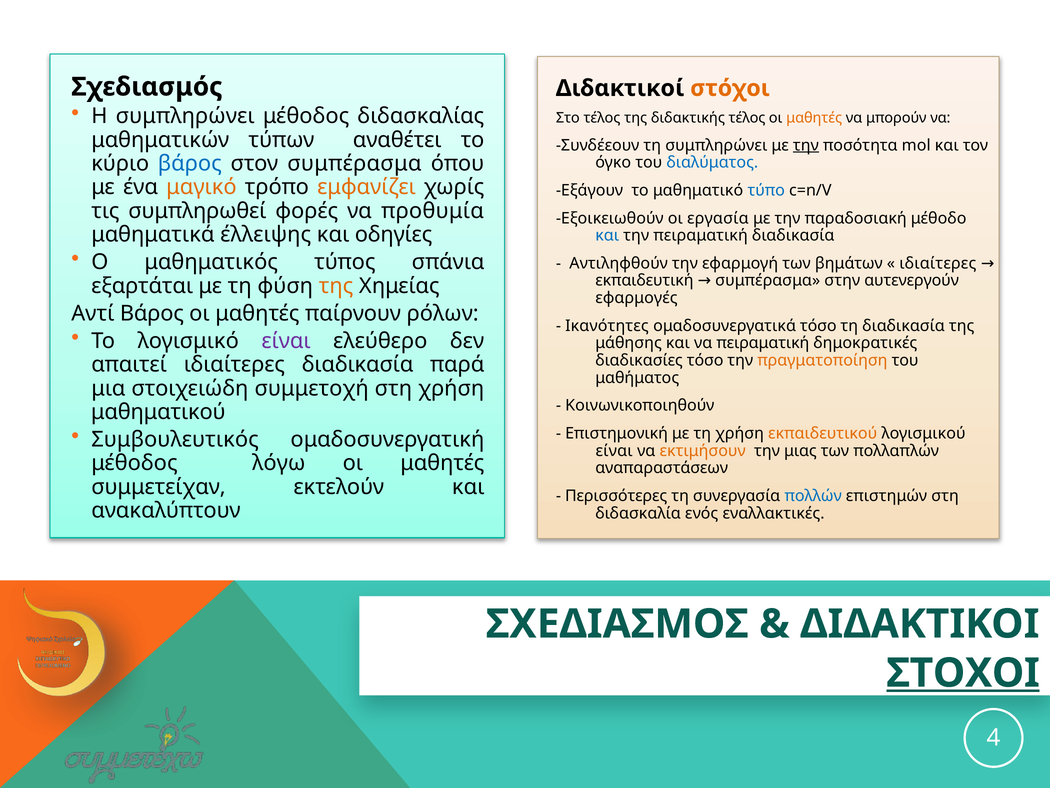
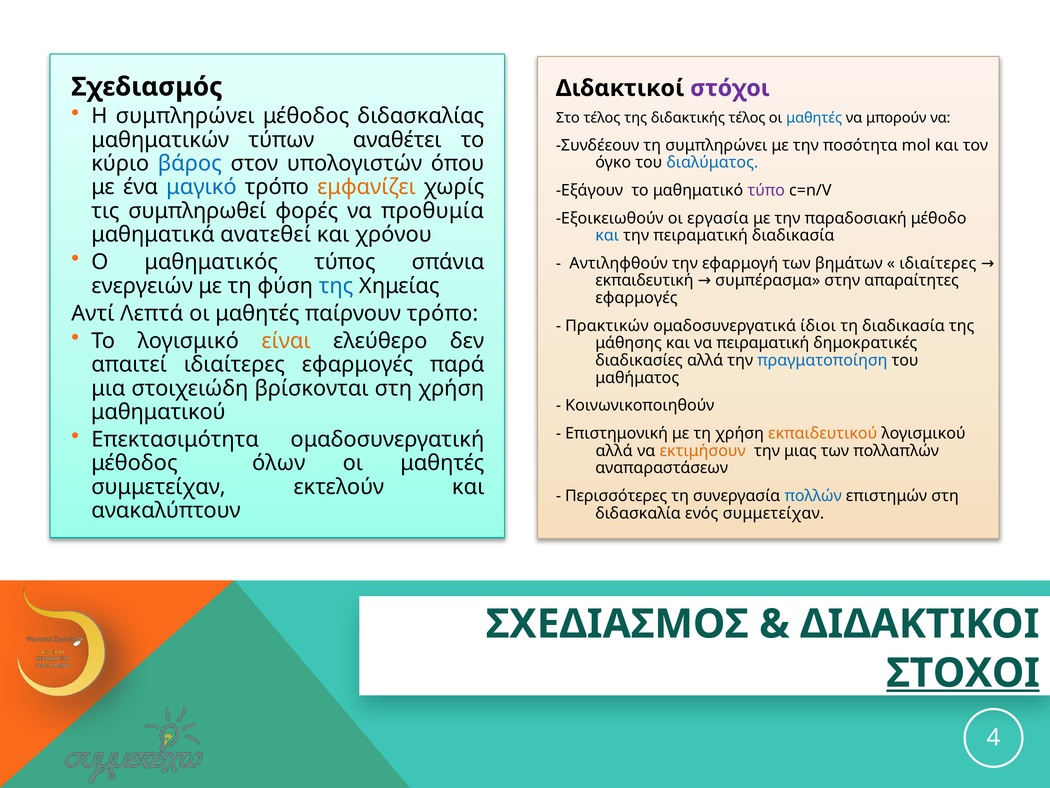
στόχοι colour: orange -> purple
μαθητές at (814, 118) colour: orange -> blue
την at (806, 145) underline: present -> none
στον συμπέρασμα: συμπέρασμα -> υπολογιστών
μαγικό colour: orange -> blue
τύπο colour: blue -> purple
έλλειψης: έλλειψης -> ανατεθεί
οδηγίες: οδηγίες -> χρόνου
αυτενεργούν: αυτενεργούν -> απαραίτητες
εξαρτάται: εξαρτάται -> ενεργειών
της at (336, 286) colour: orange -> blue
Αντί Βάρος: Βάρος -> Λεπτά
παίρνουν ρόλων: ρόλων -> τρόπο
Ικανότητες: Ικανότητες -> Πρακτικών
ομαδοσυνεργατικά τόσο: τόσο -> ίδιοι
είναι at (286, 341) colour: purple -> orange
διαδικασίες τόσο: τόσο -> αλλά
πραγματοποίηση colour: orange -> blue
ιδιαίτερες διαδικασία: διαδικασία -> εφαρμογές
συμμετοχή: συμμετοχή -> βρίσκονται
Συμβουλευτικός: Συμβουλευτικός -> Επεκτασιμότητα
είναι at (614, 450): είναι -> αλλά
λόγω: λόγω -> όλων
ενός εναλλακτικές: εναλλακτικές -> συμμετείχαν
